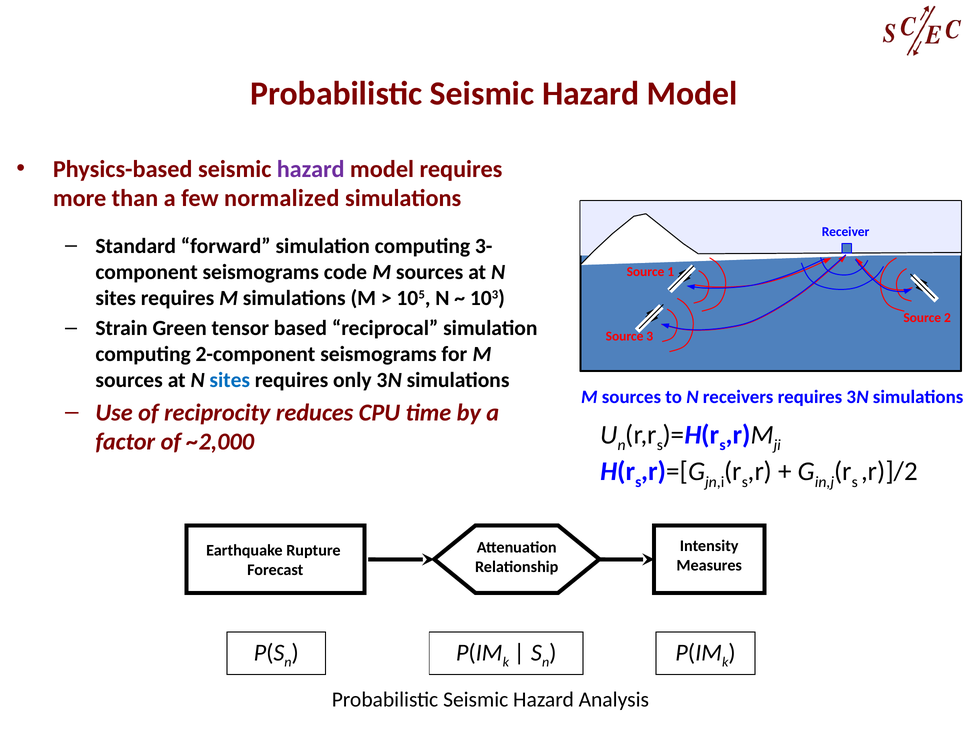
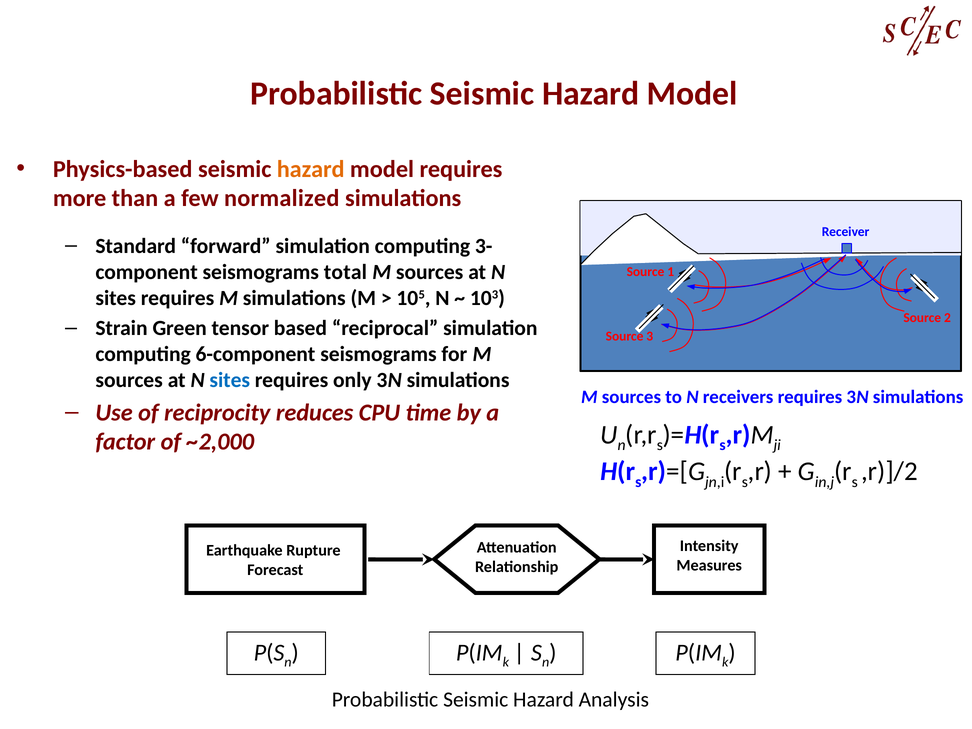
hazard at (311, 169) colour: purple -> orange
code: code -> total
2-component: 2-component -> 6-component
